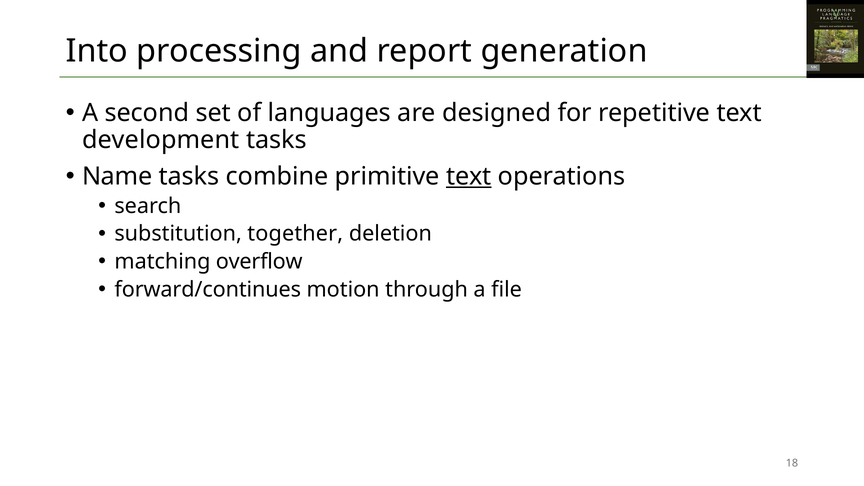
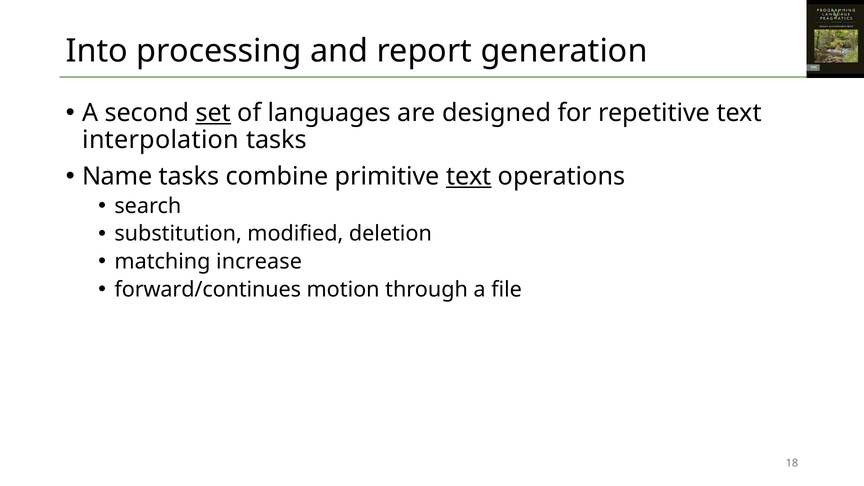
set underline: none -> present
development: development -> interpolation
together: together -> modified
overflow: overflow -> increase
